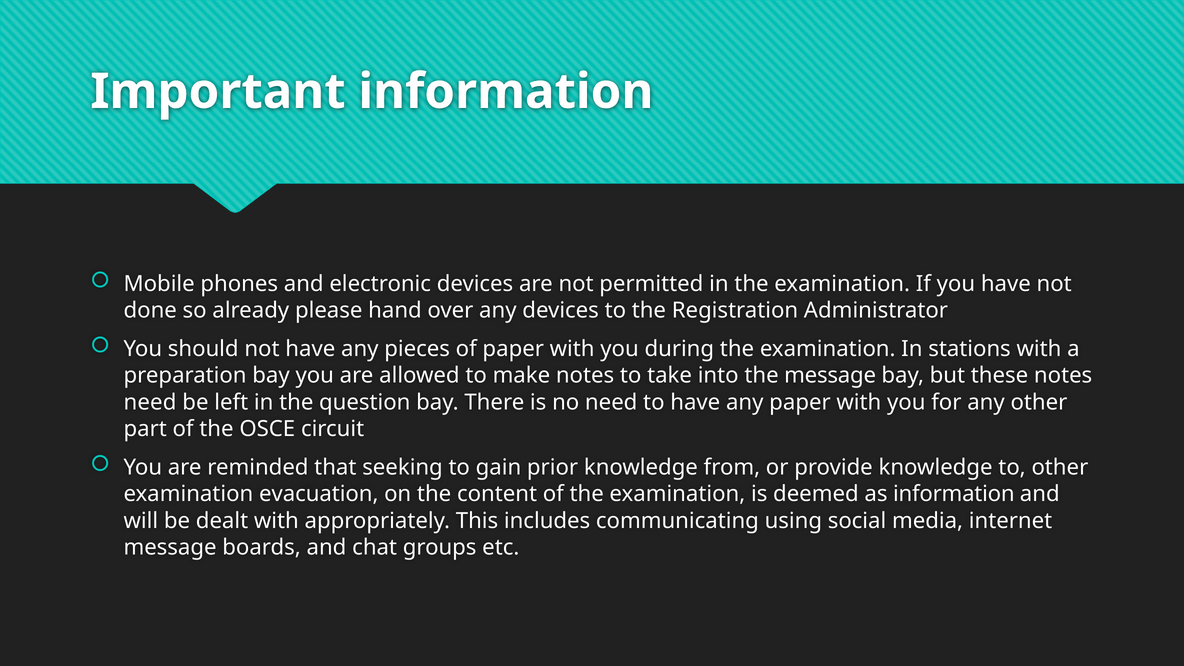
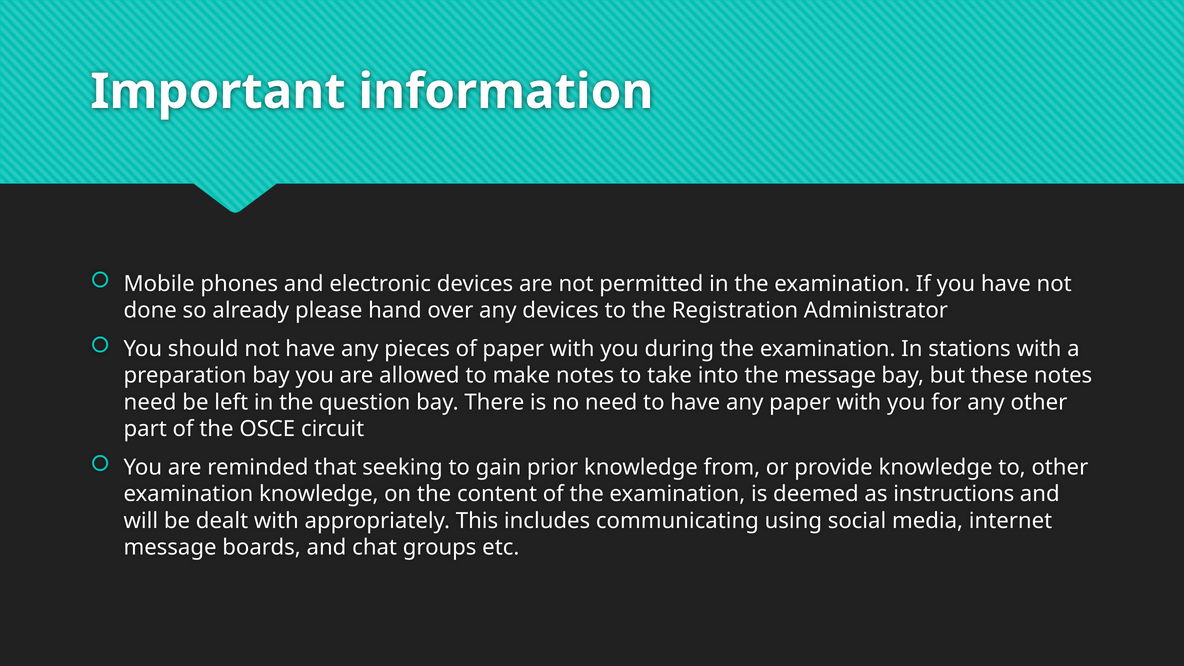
examination evacuation: evacuation -> knowledge
as information: information -> instructions
